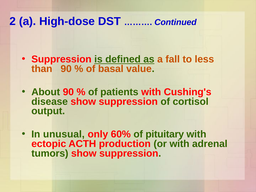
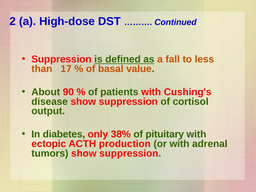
than 90: 90 -> 17
unusual: unusual -> diabetes
60%: 60% -> 38%
